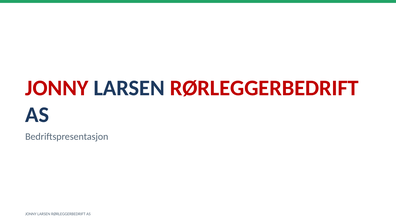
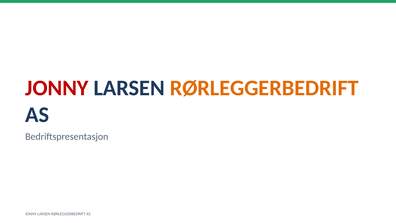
RØRLEGGERBEDRIFT at (264, 88) colour: red -> orange
